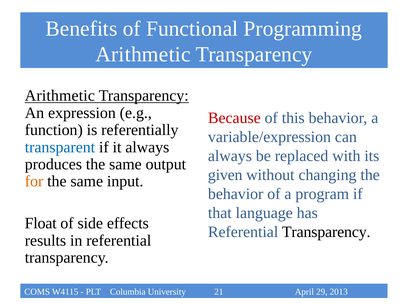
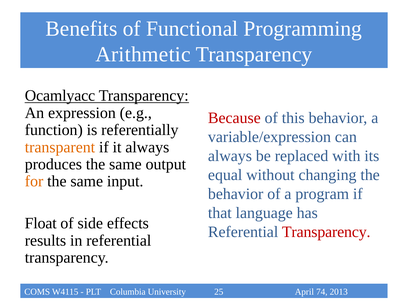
Arithmetic at (60, 96): Arithmetic -> Ocamlyacc
transparent colour: blue -> orange
given: given -> equal
Transparency at (326, 232) colour: black -> red
21: 21 -> 25
29: 29 -> 74
